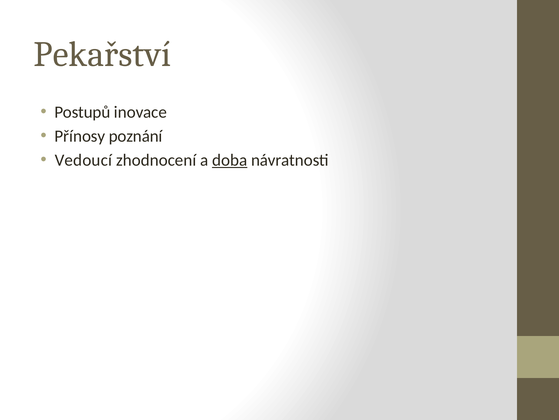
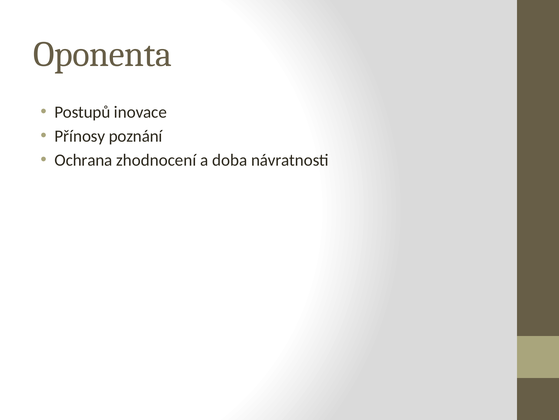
Pekařství: Pekařství -> Oponenta
Vedoucí: Vedoucí -> Ochrana
doba underline: present -> none
